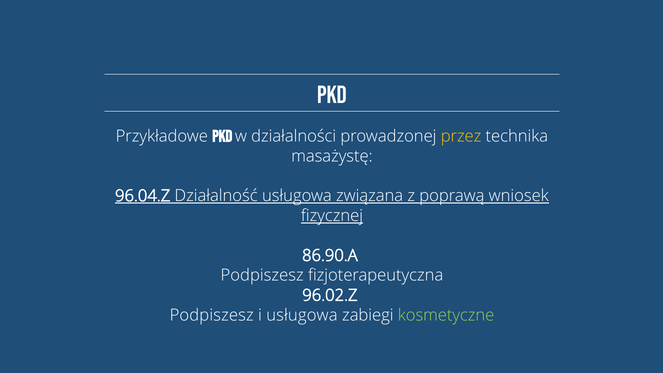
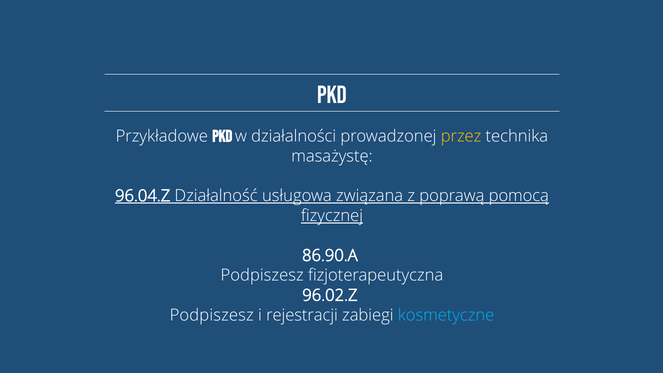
wniosek: wniosek -> pomocą
i usługowa: usługowa -> rejestracji
kosmetyczne colour: light green -> light blue
